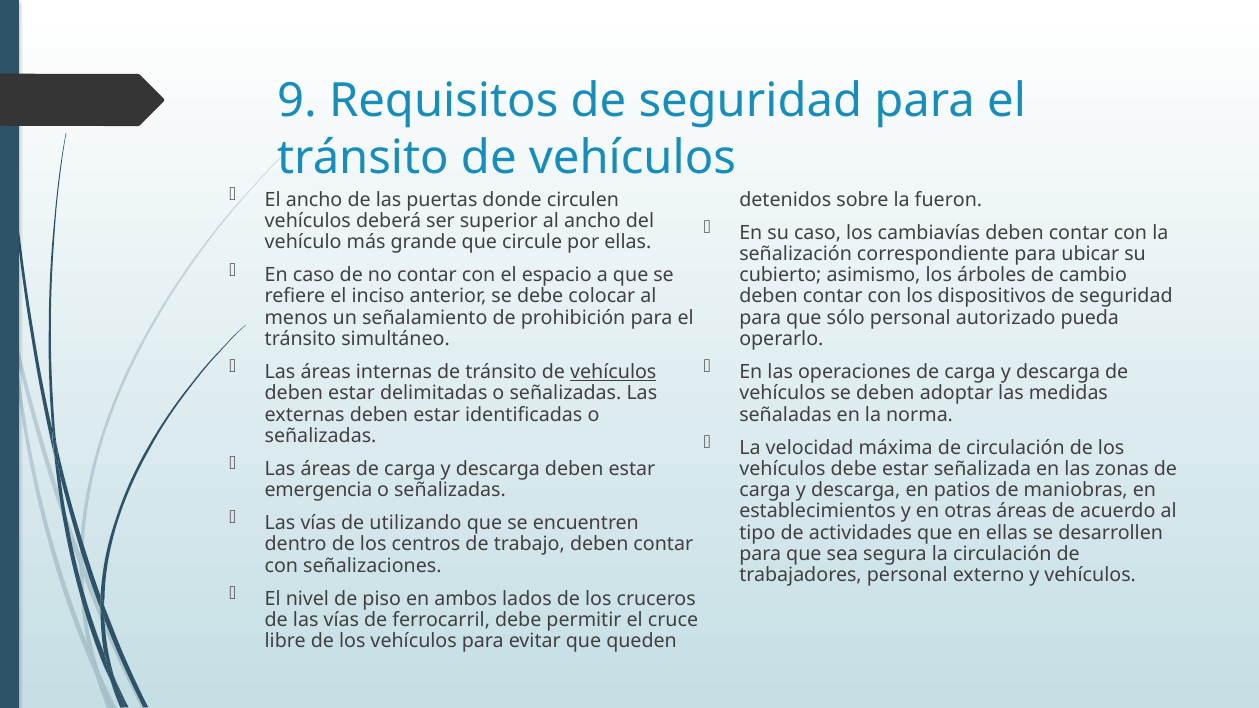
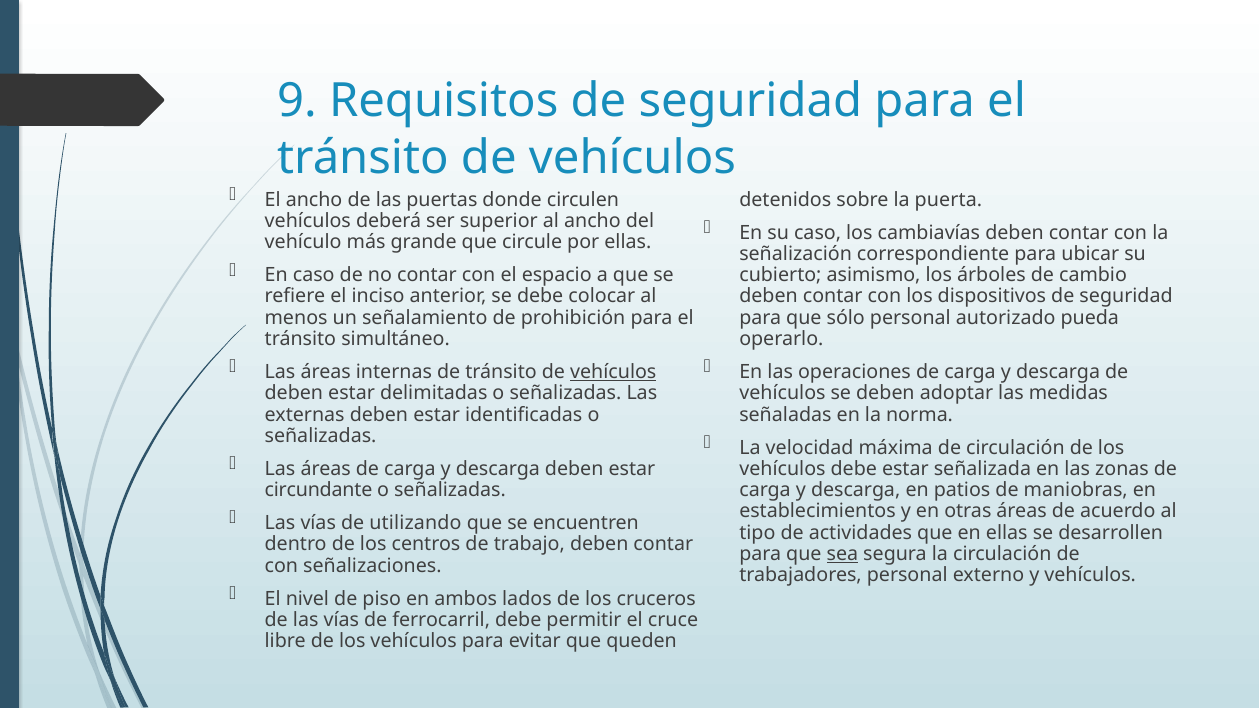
fueron: fueron -> puerta
emergencia: emergencia -> circundante
sea underline: none -> present
